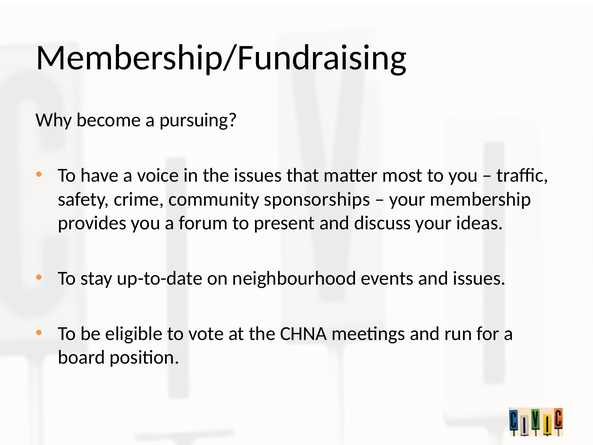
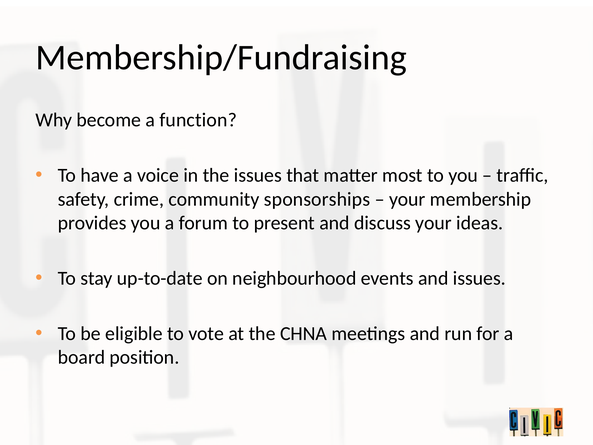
pursuing: pursuing -> function
